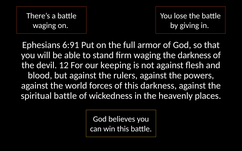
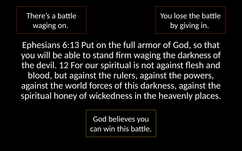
6:91: 6:91 -> 6:13
our keeping: keeping -> spiritual
spiritual battle: battle -> honey
